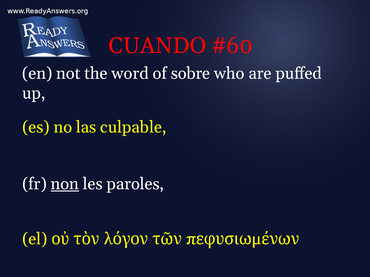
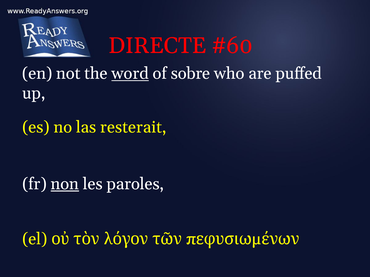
CUANDO: CUANDO -> DIRECTE
word underline: none -> present
culpable: culpable -> resterait
